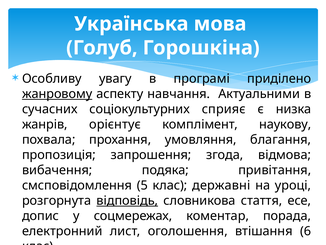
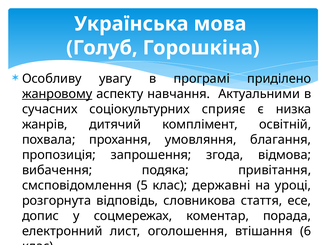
орієнтує: орієнтує -> дитячий
наукову: наукову -> освітній
відповідь underline: present -> none
